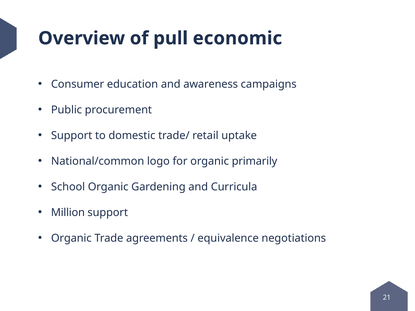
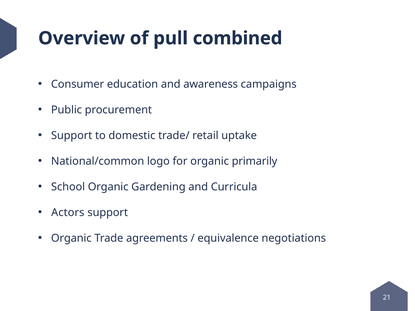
economic: economic -> combined
Million: Million -> Actors
